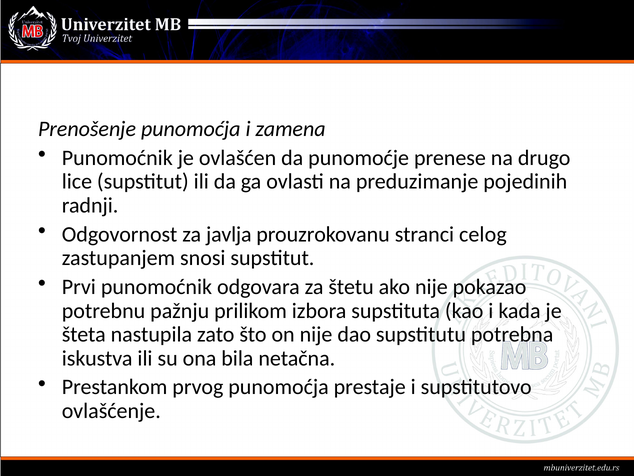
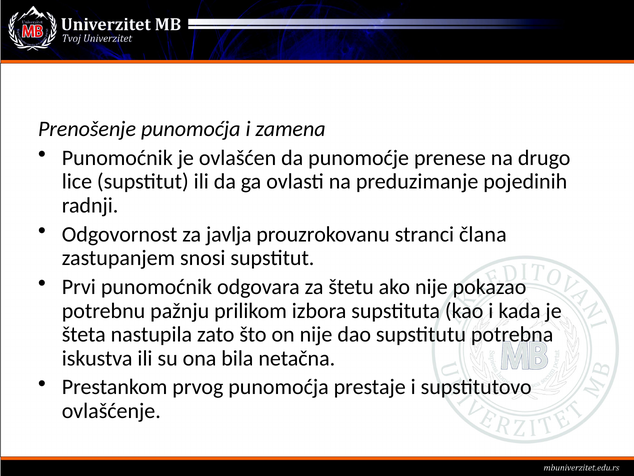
celog: celog -> člana
